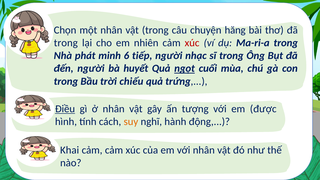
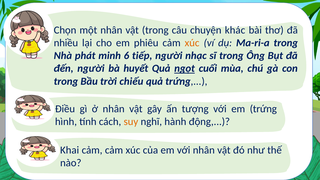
hăng: hăng -> khác
trong at (66, 43): trong -> nhiều
nhiên: nhiên -> phiêu
xúc at (192, 43) colour: red -> orange
Điều underline: present -> none
em được: được -> trứng
